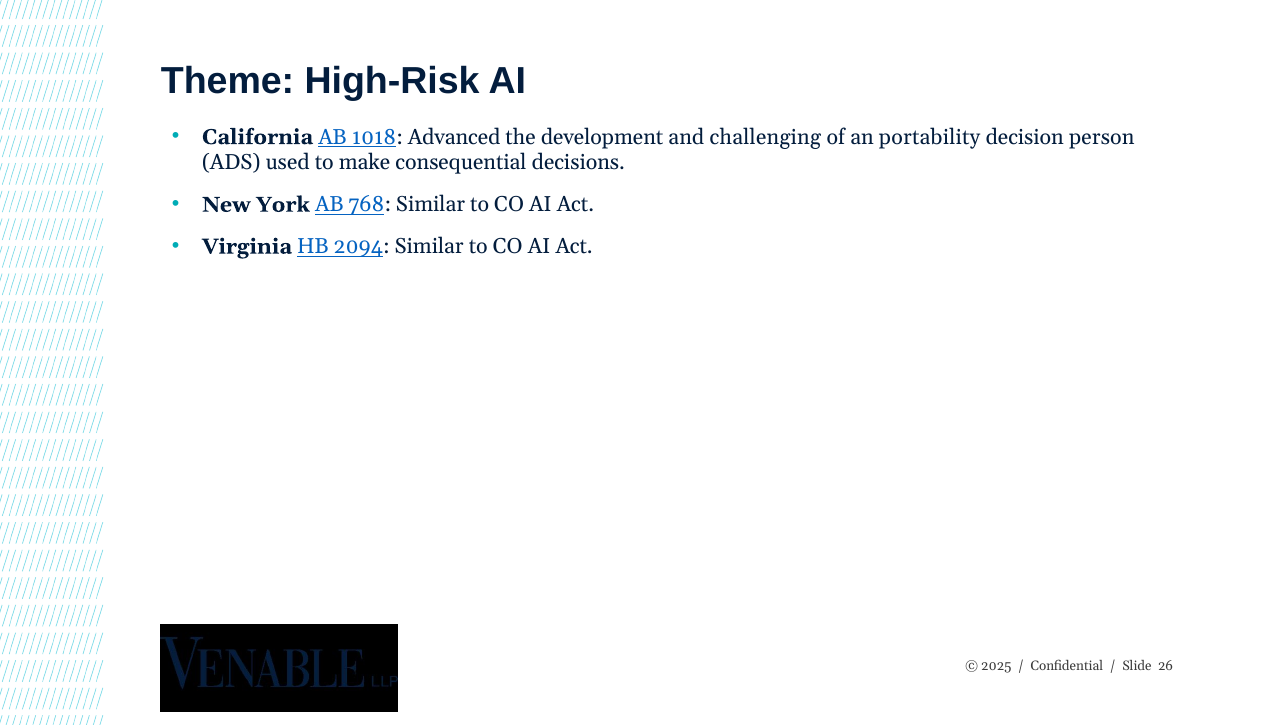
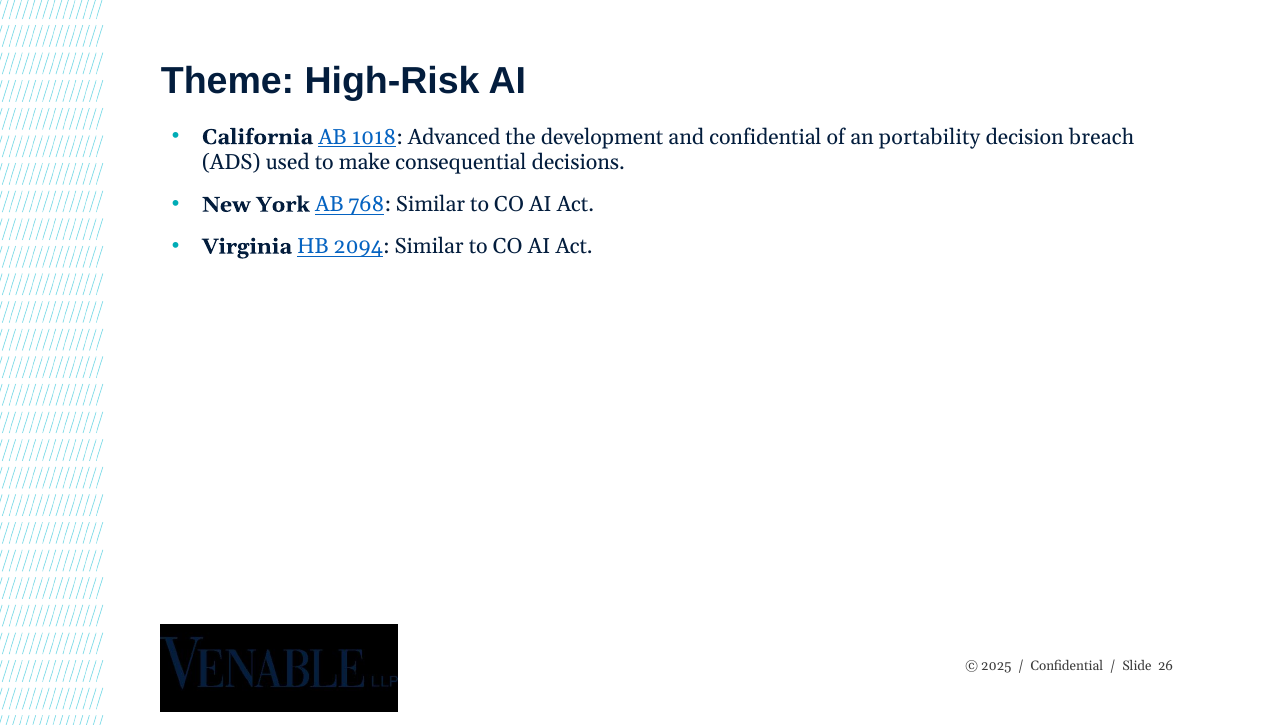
and challenging: challenging -> confidential
person: person -> breach
